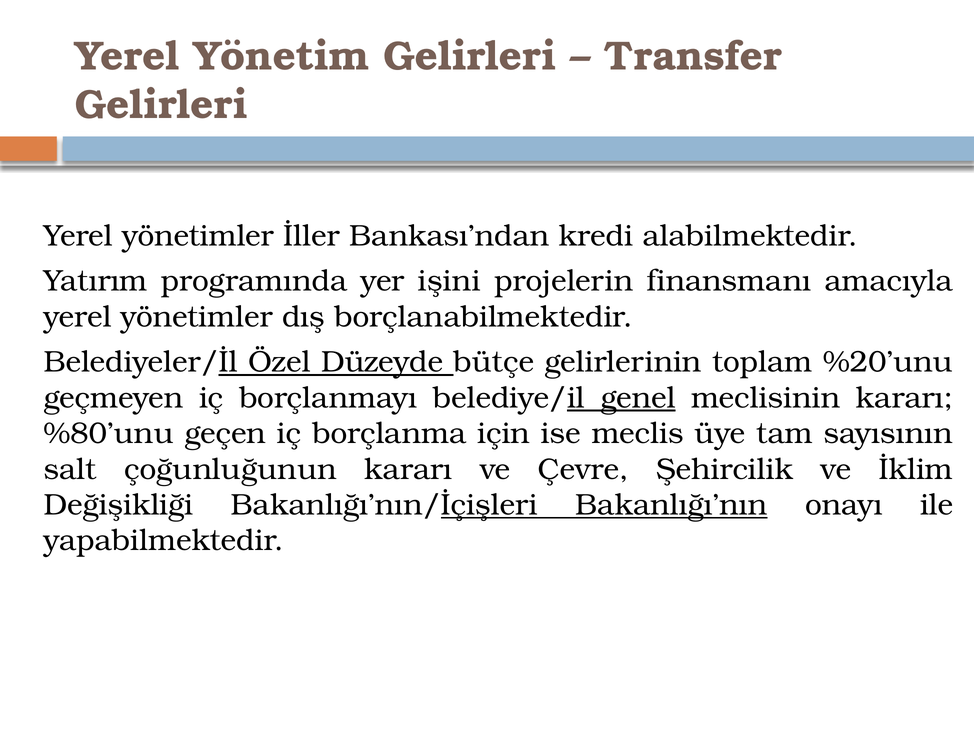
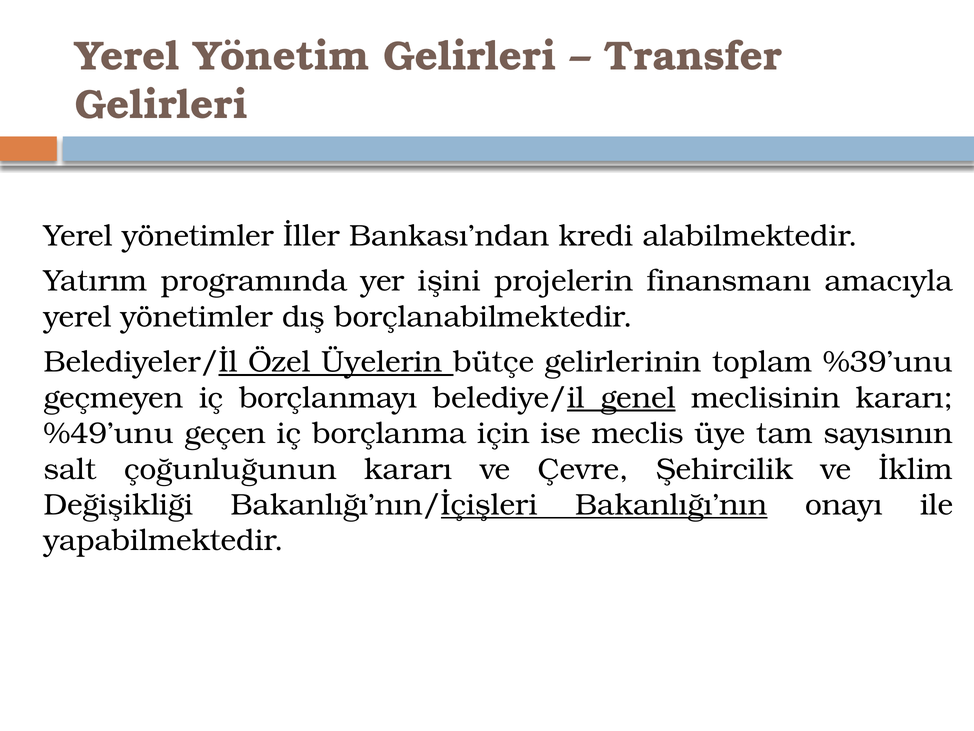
Düzeyde: Düzeyde -> Üyelerin
%20’unu: %20’unu -> %39’unu
%80’unu: %80’unu -> %49’unu
